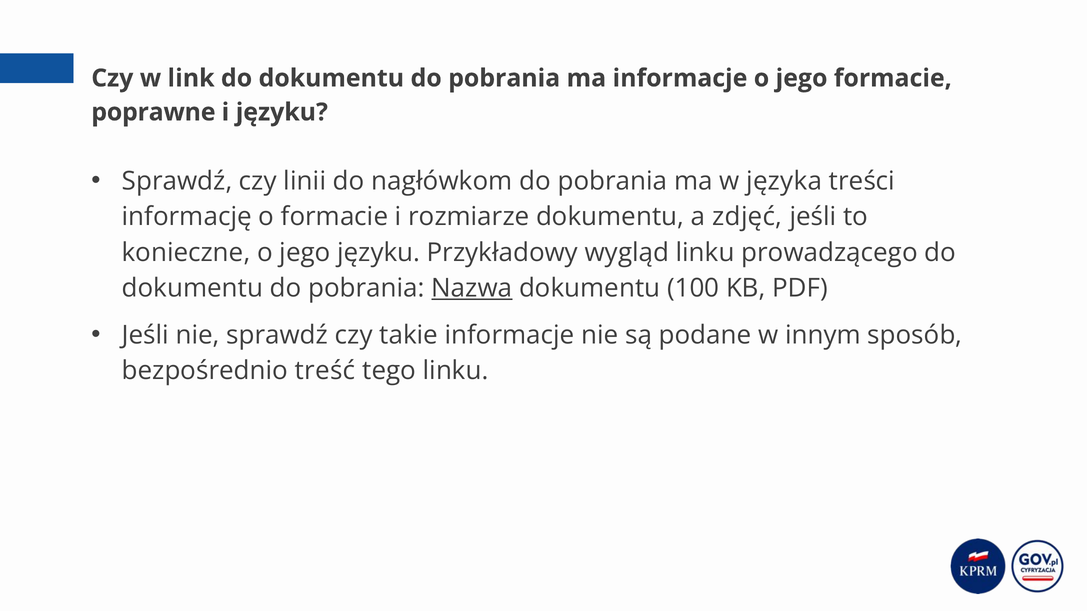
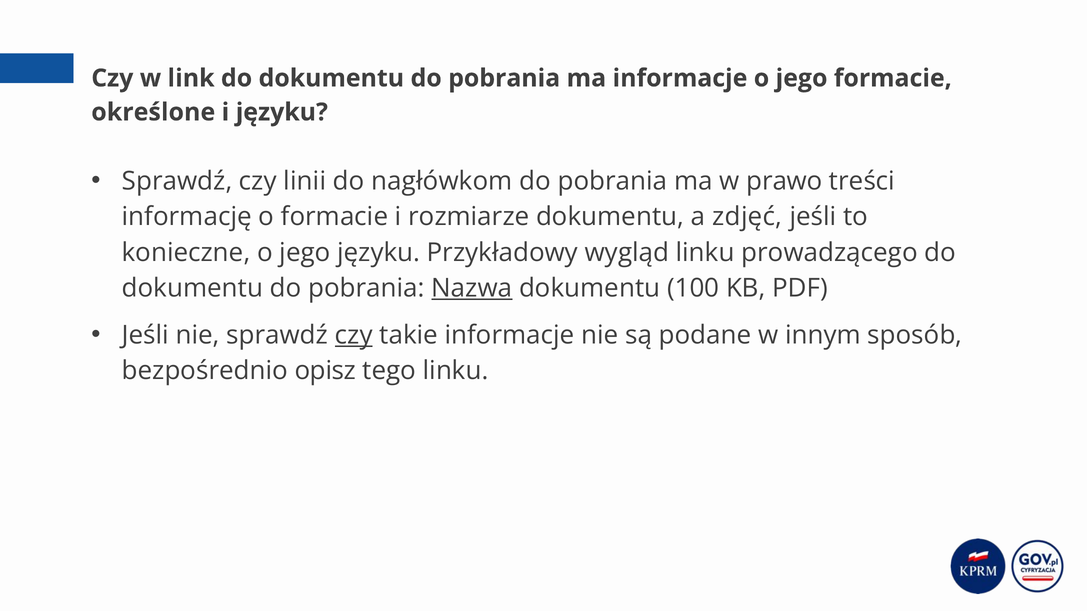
poprawne: poprawne -> określone
języka: języka -> prawo
czy at (354, 335) underline: none -> present
treść: treść -> opisz
